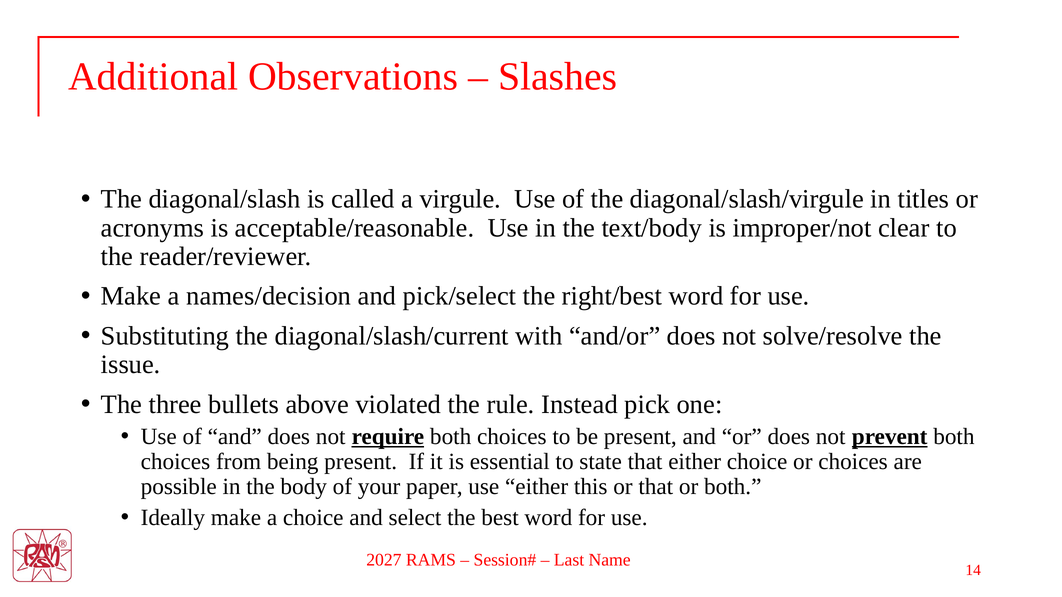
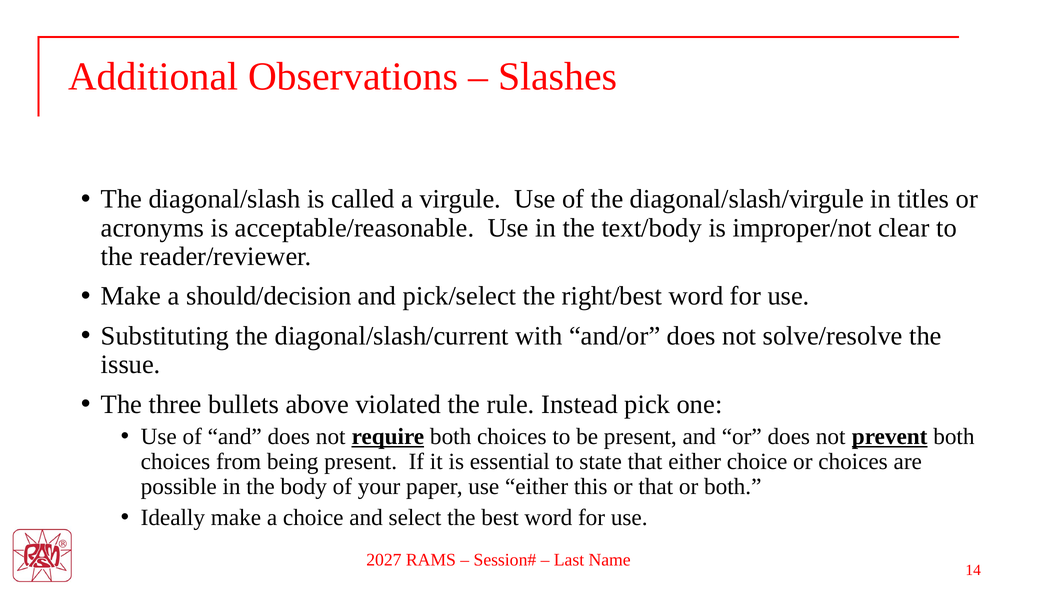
names/decision: names/decision -> should/decision
